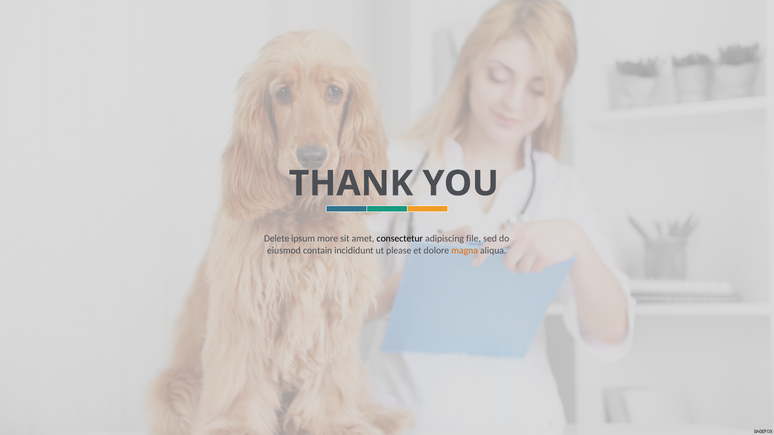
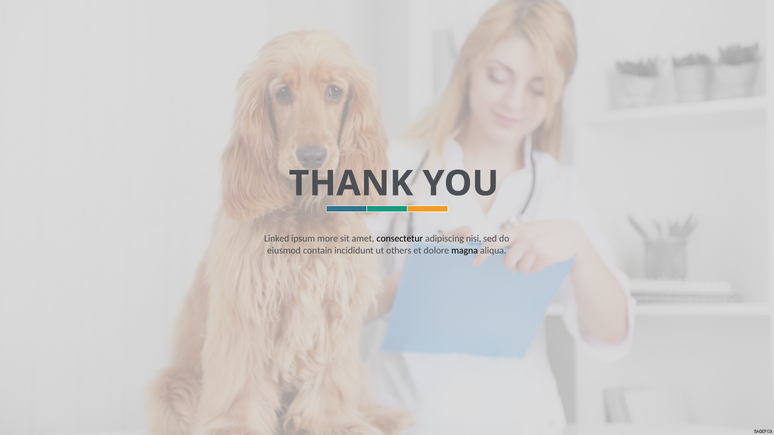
Delete: Delete -> Linked
file: file -> nisi
please: please -> others
magna colour: orange -> black
